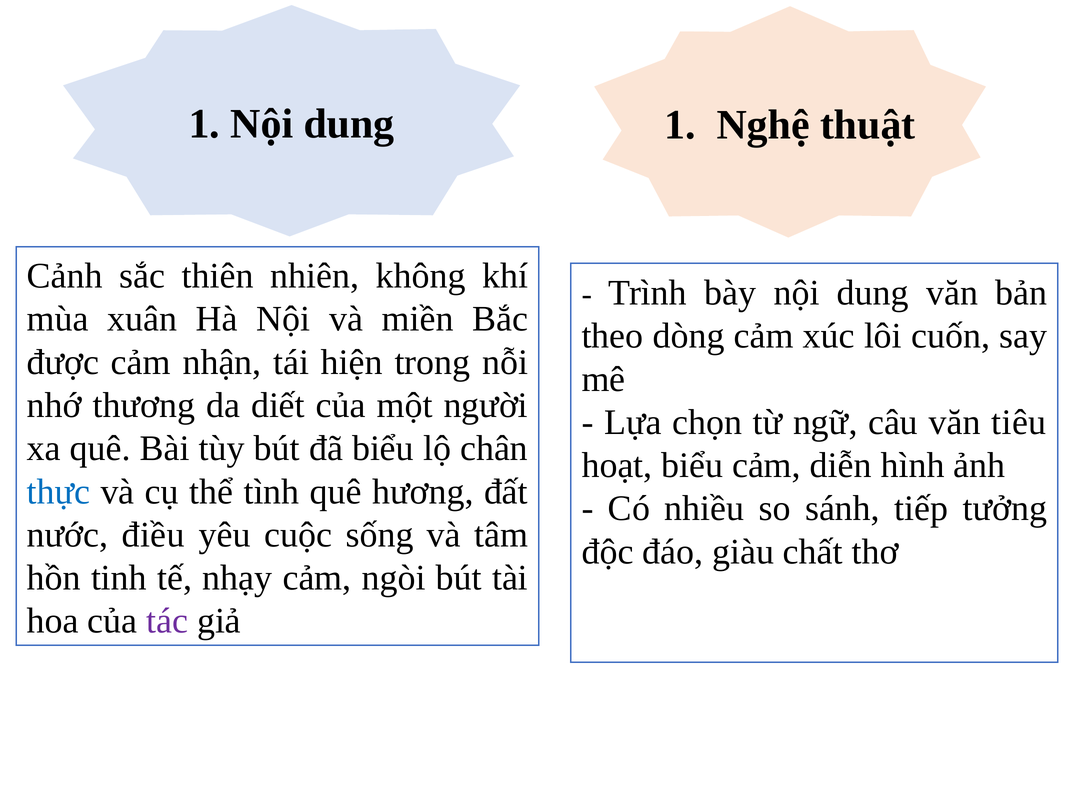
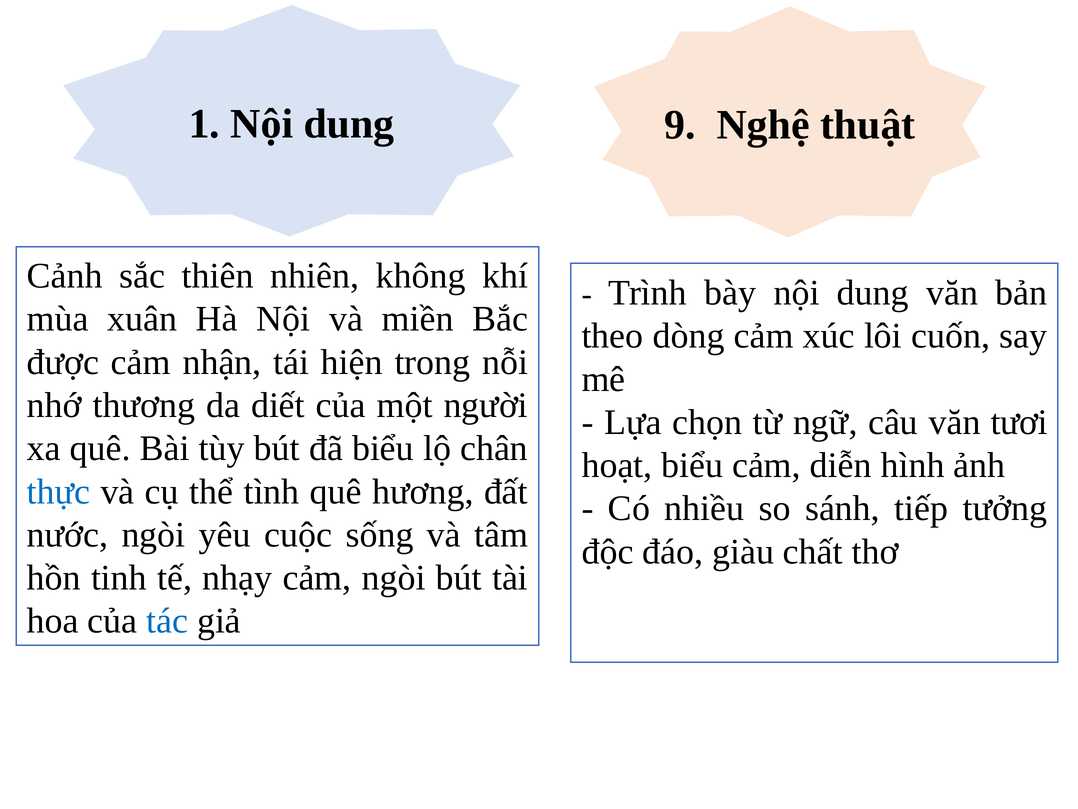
dung 1: 1 -> 9
tiêu: tiêu -> tươi
nước điều: điều -> ngòi
tác colour: purple -> blue
